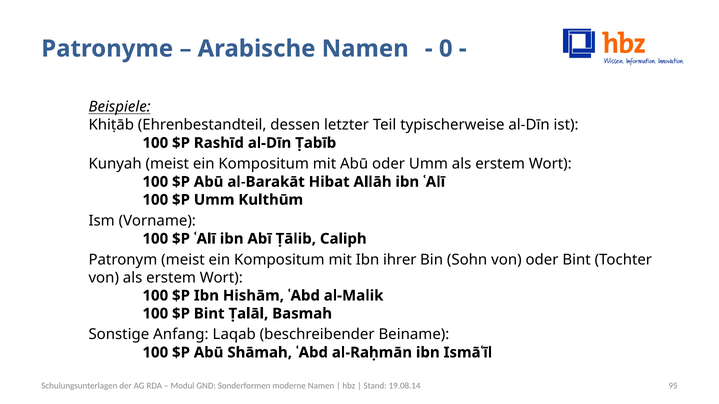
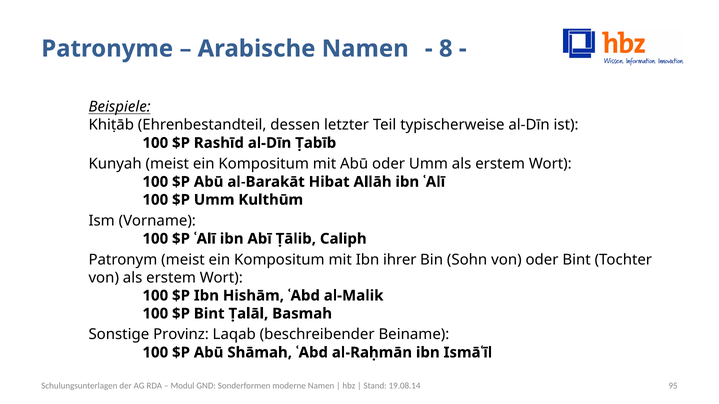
0: 0 -> 8
Anfang: Anfang -> Provinz
